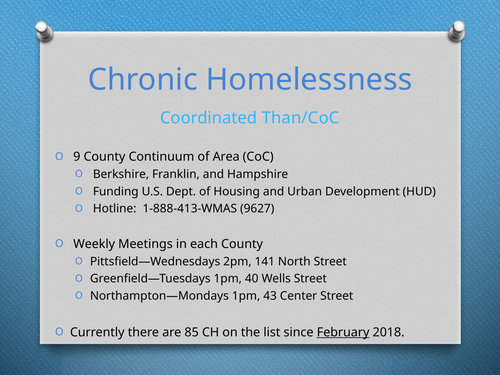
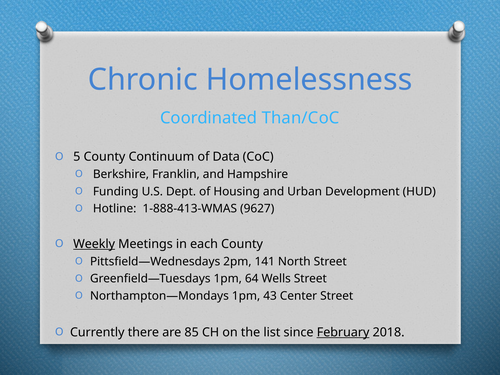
9: 9 -> 5
Area: Area -> Data
Weekly underline: none -> present
40: 40 -> 64
